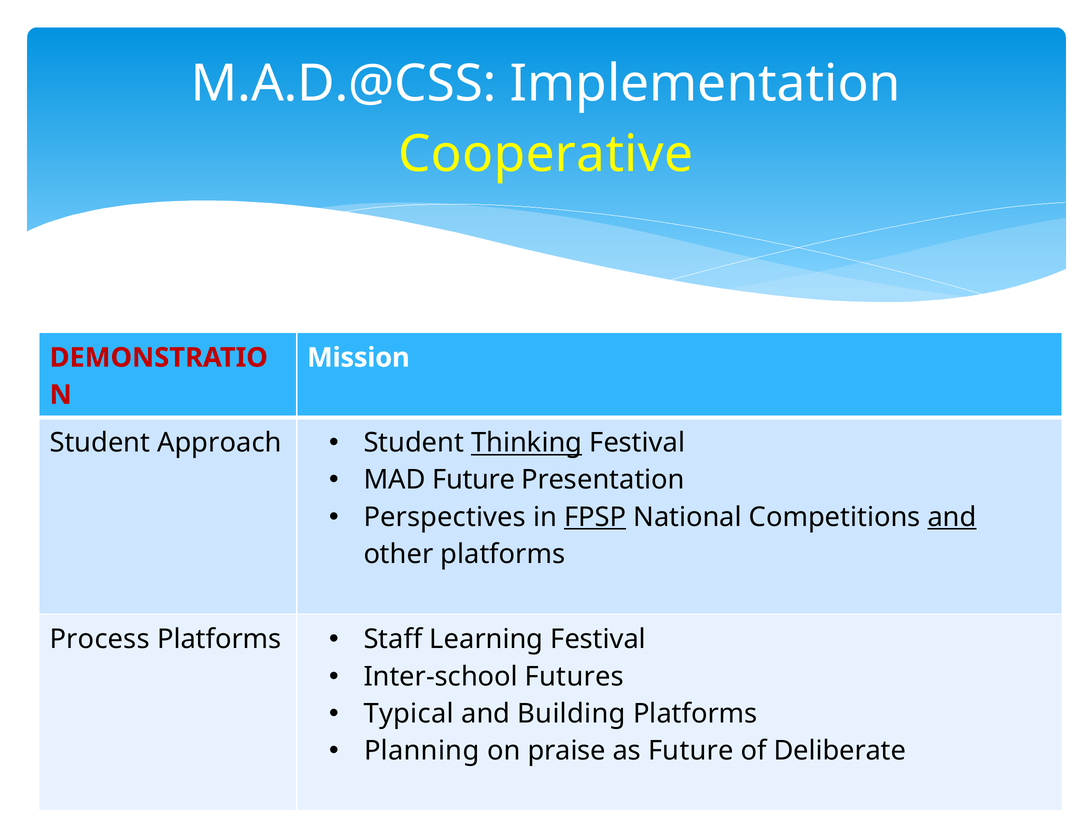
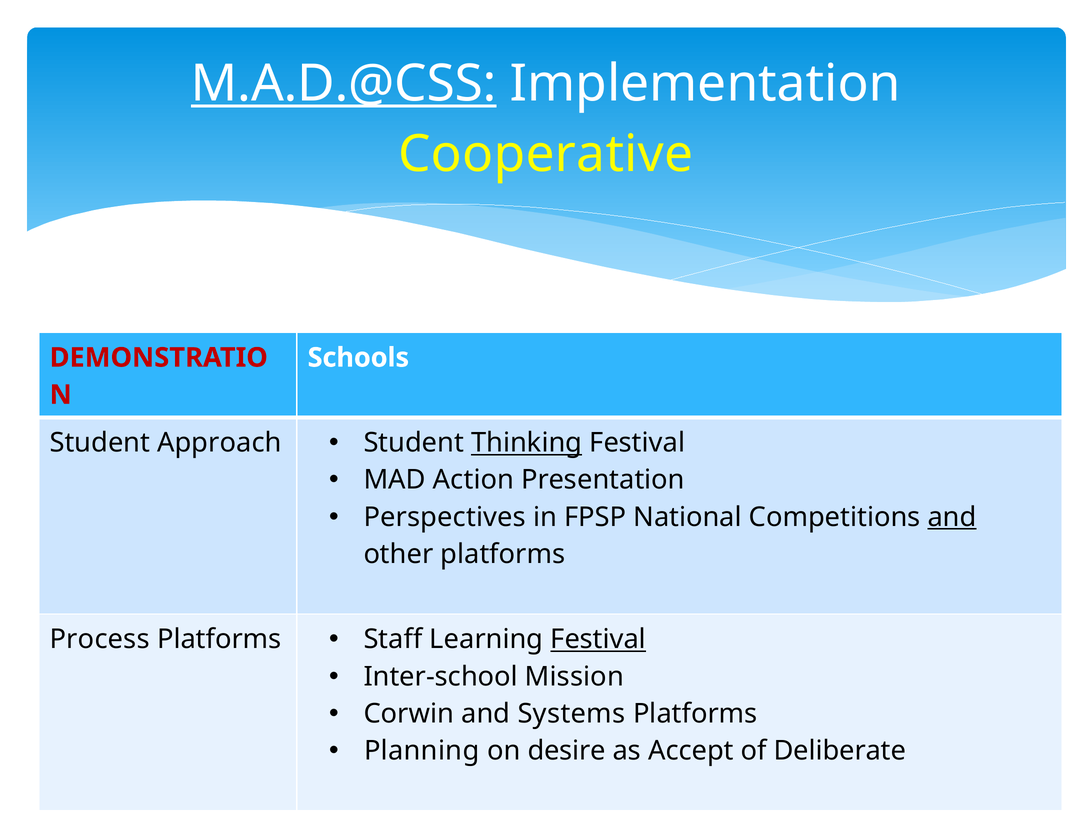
M.A.D.@CSS underline: none -> present
Mission: Mission -> Schools
MAD Future: Future -> Action
FPSP underline: present -> none
Festival at (598, 639) underline: none -> present
Futures: Futures -> Mission
Typical: Typical -> Corwin
Building: Building -> Systems
praise: praise -> desire
as Future: Future -> Accept
